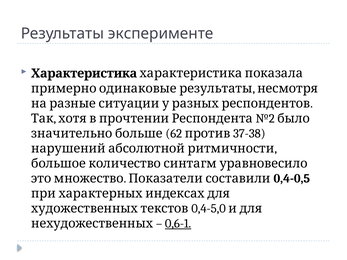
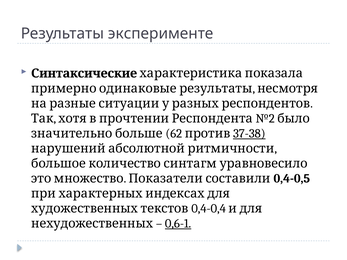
Характеристика: Характеристика -> Синтаксические
37-38 underline: none -> present
0,4-5,0: 0,4-5,0 -> 0,4-0,4
